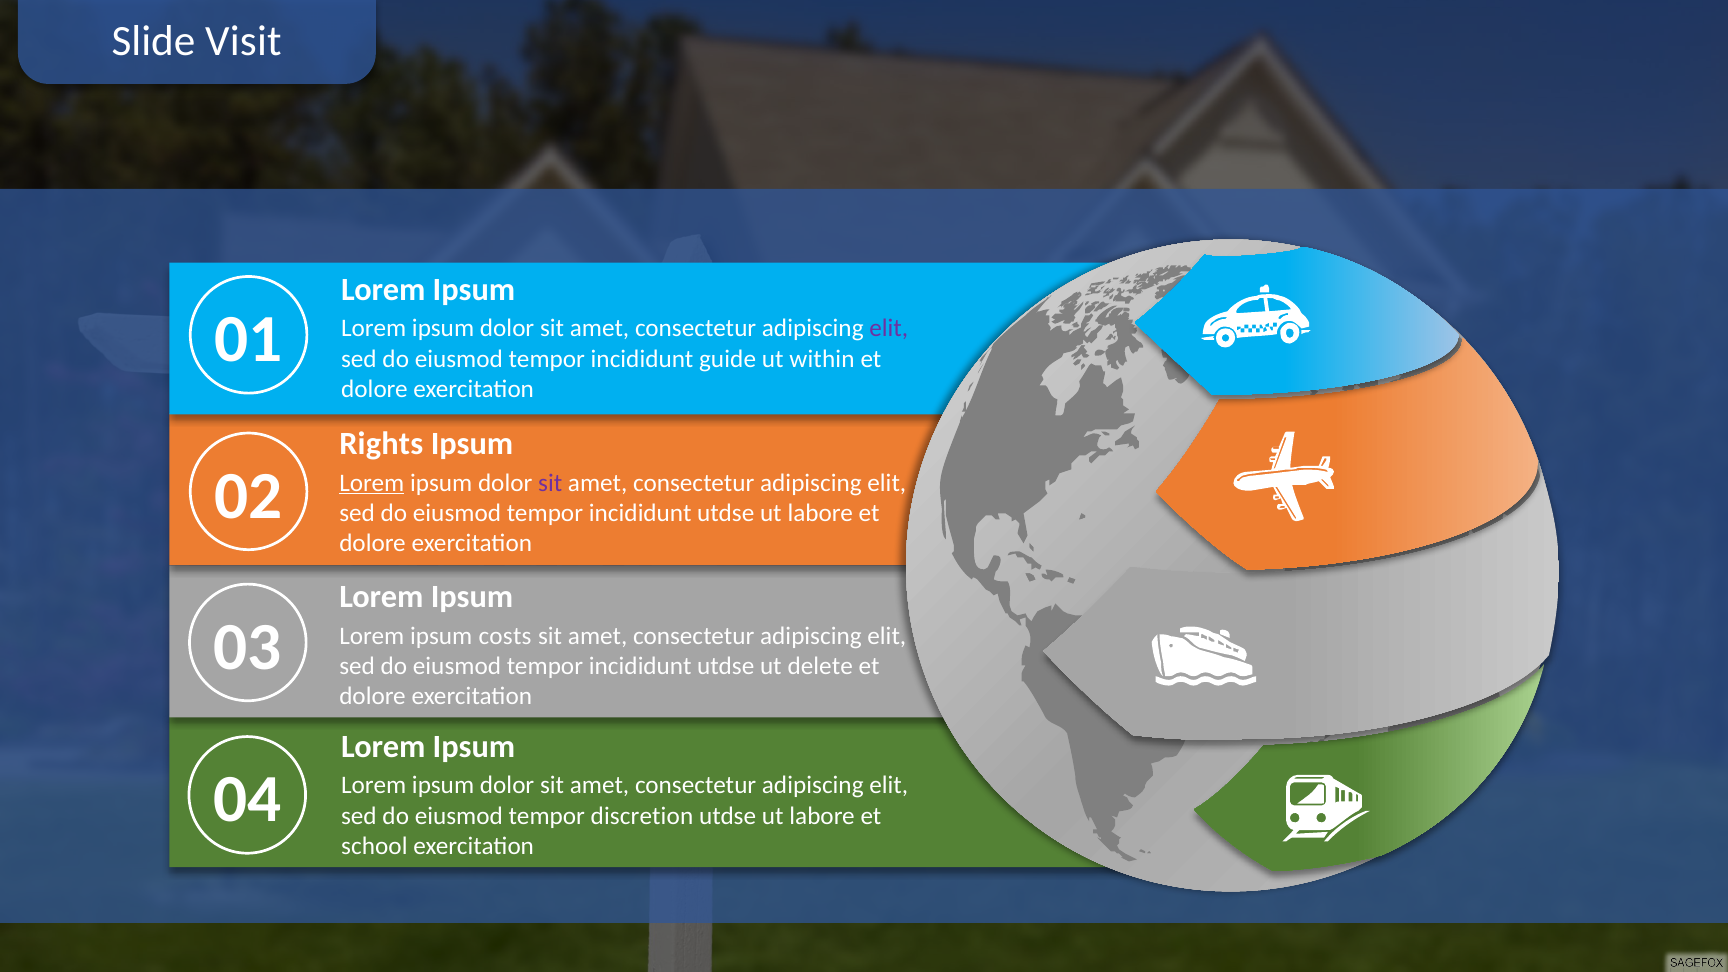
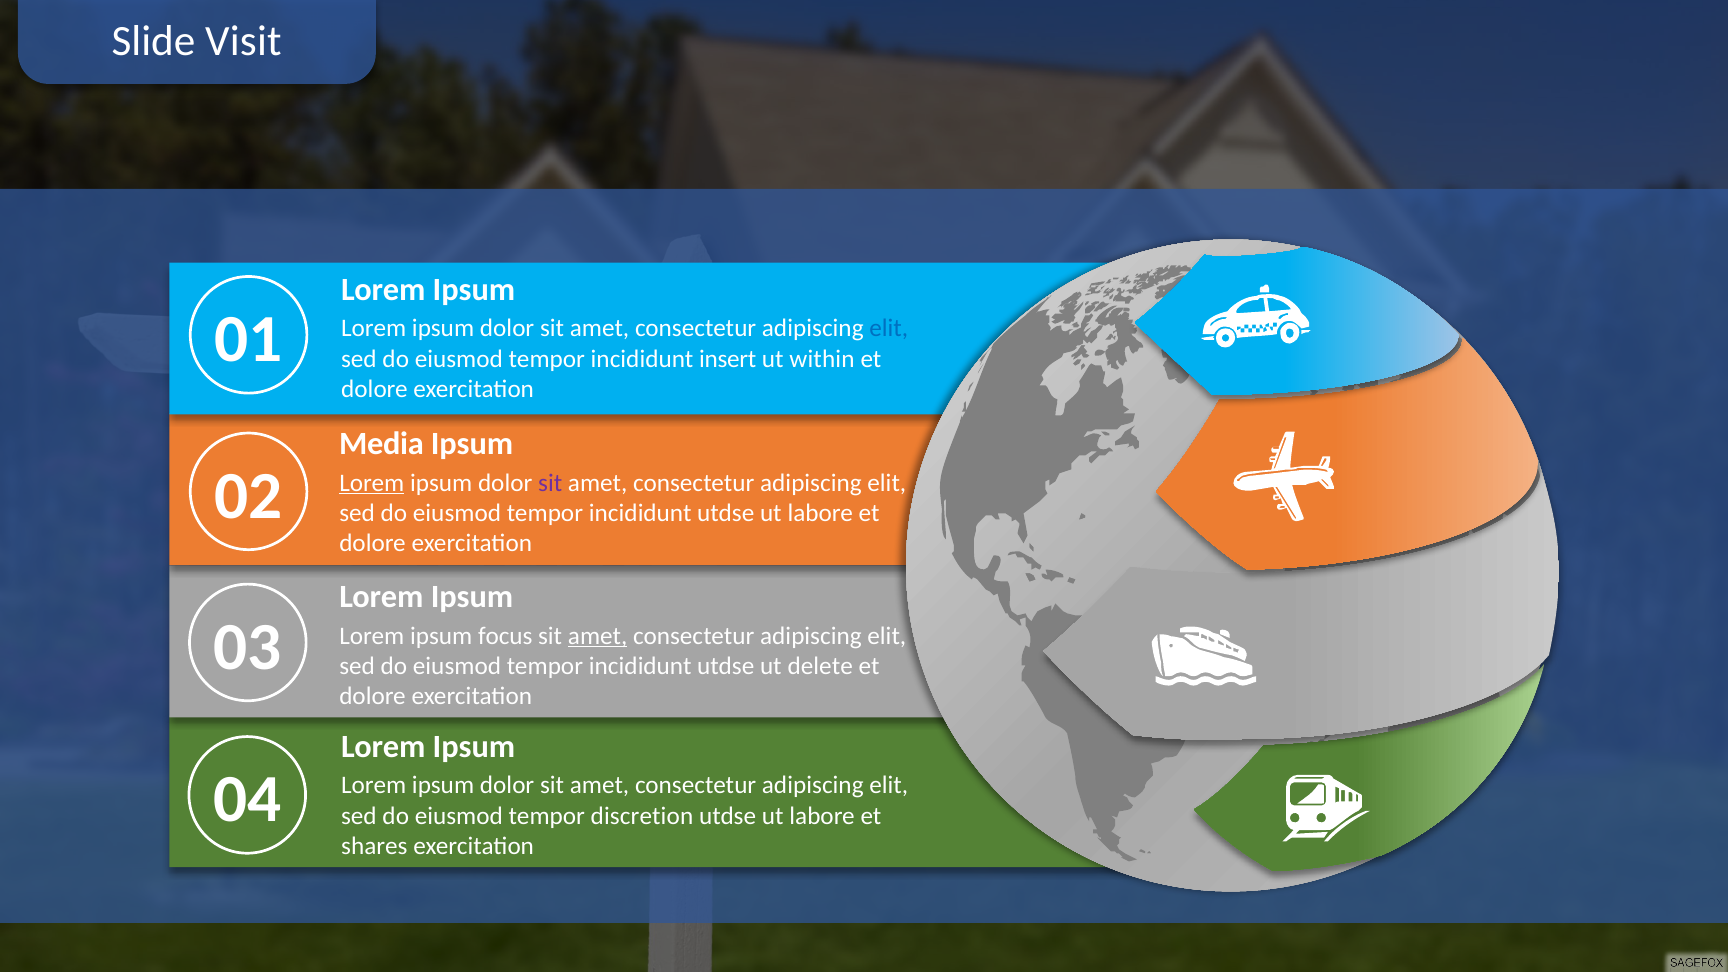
elit at (889, 328) colour: purple -> blue
guide: guide -> insert
Rights: Rights -> Media
costs: costs -> focus
amet at (598, 636) underline: none -> present
school: school -> shares
